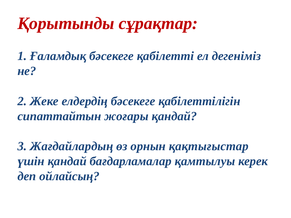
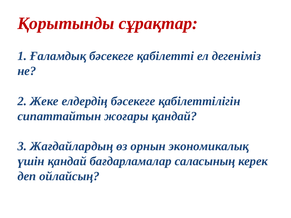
қақтығыстар: қақтығыстар -> экономикалық
қамтылуы: қамтылуы -> саласының
